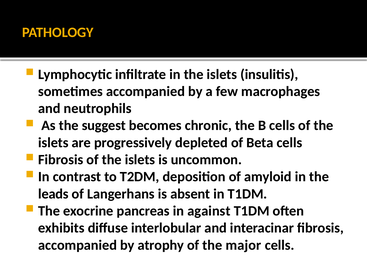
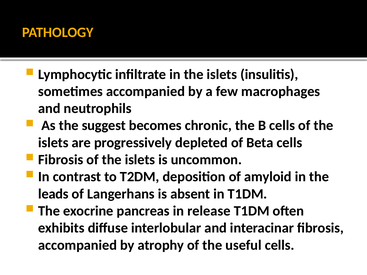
against: against -> release
major: major -> useful
